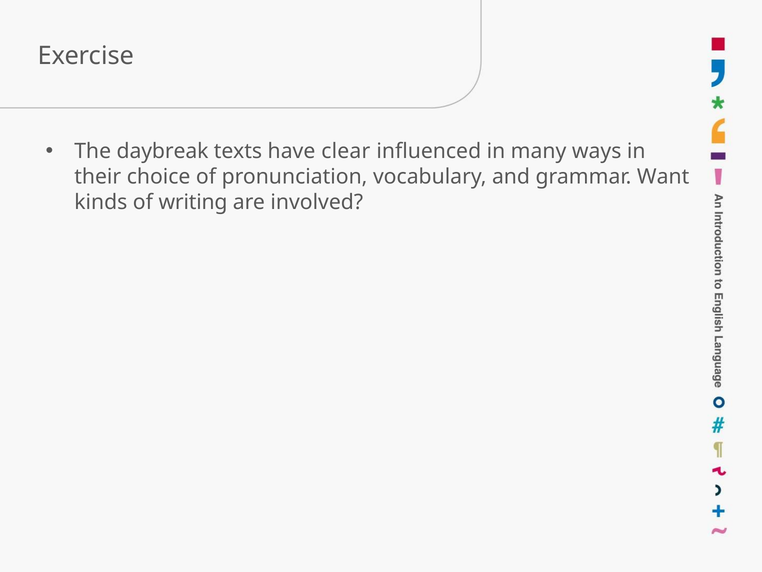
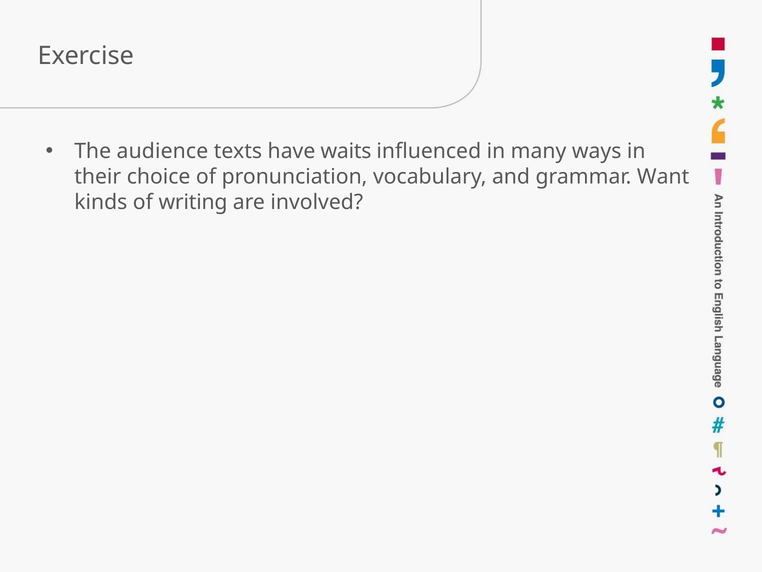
daybreak: daybreak -> audience
clear: clear -> waits
